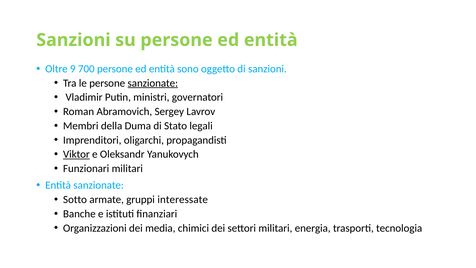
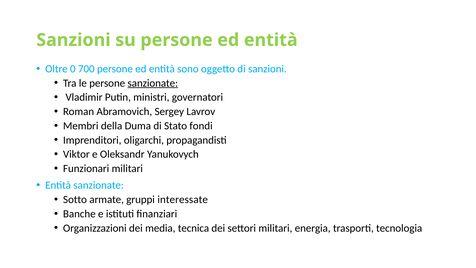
9: 9 -> 0
legali: legali -> fondi
Viktor underline: present -> none
chimici: chimici -> tecnica
